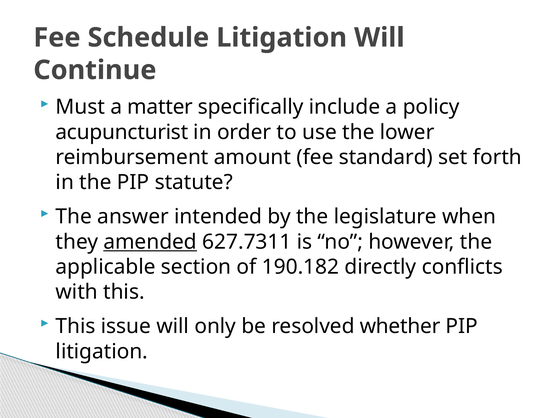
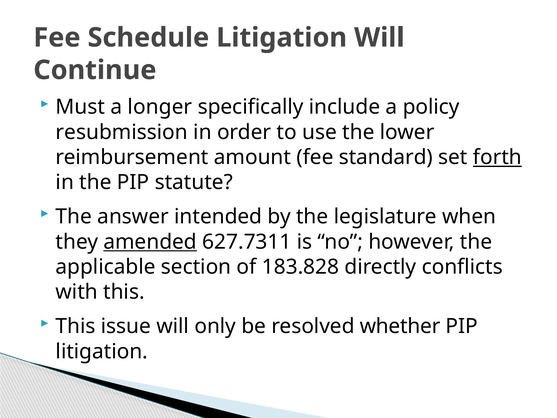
matter: matter -> longer
acupuncturist: acupuncturist -> resubmission
forth underline: none -> present
190.182: 190.182 -> 183.828
